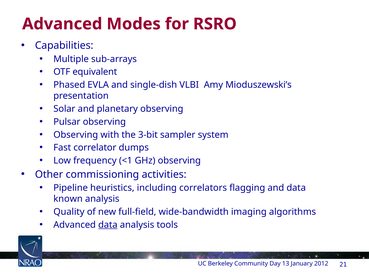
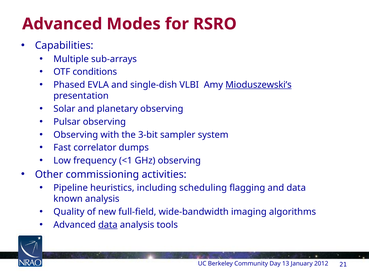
equivalent: equivalent -> conditions
Mioduszewski’s underline: none -> present
correlators: correlators -> scheduling
